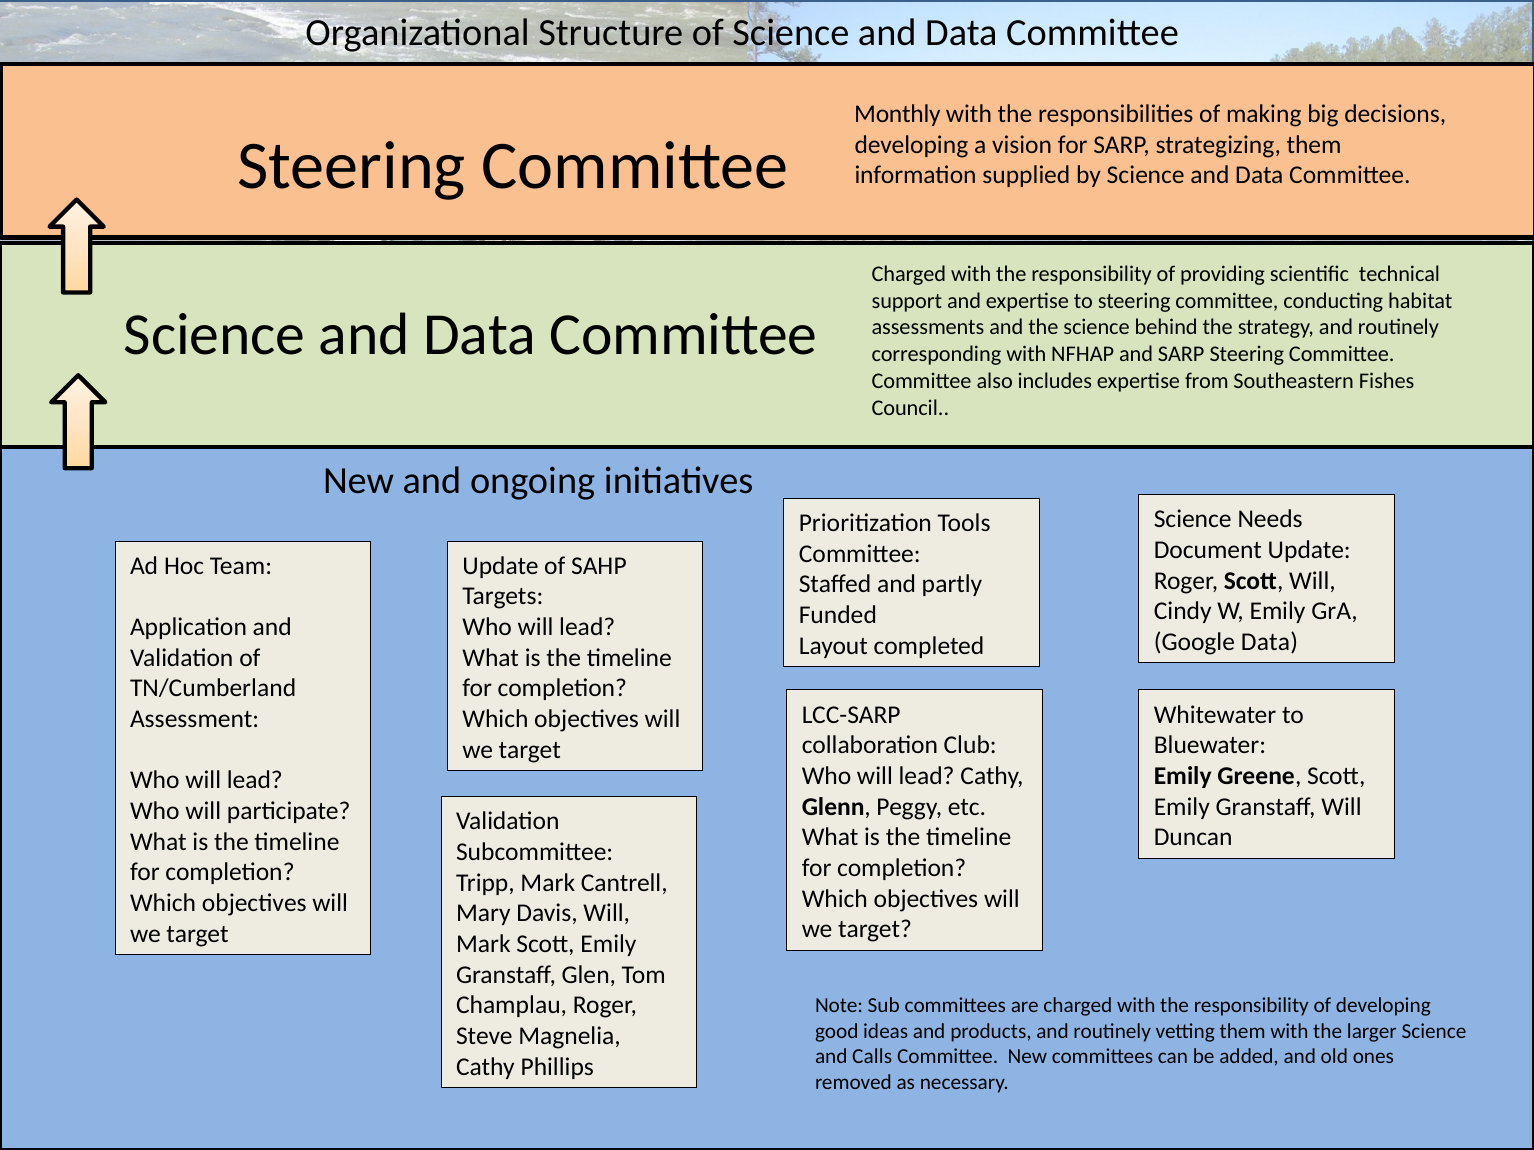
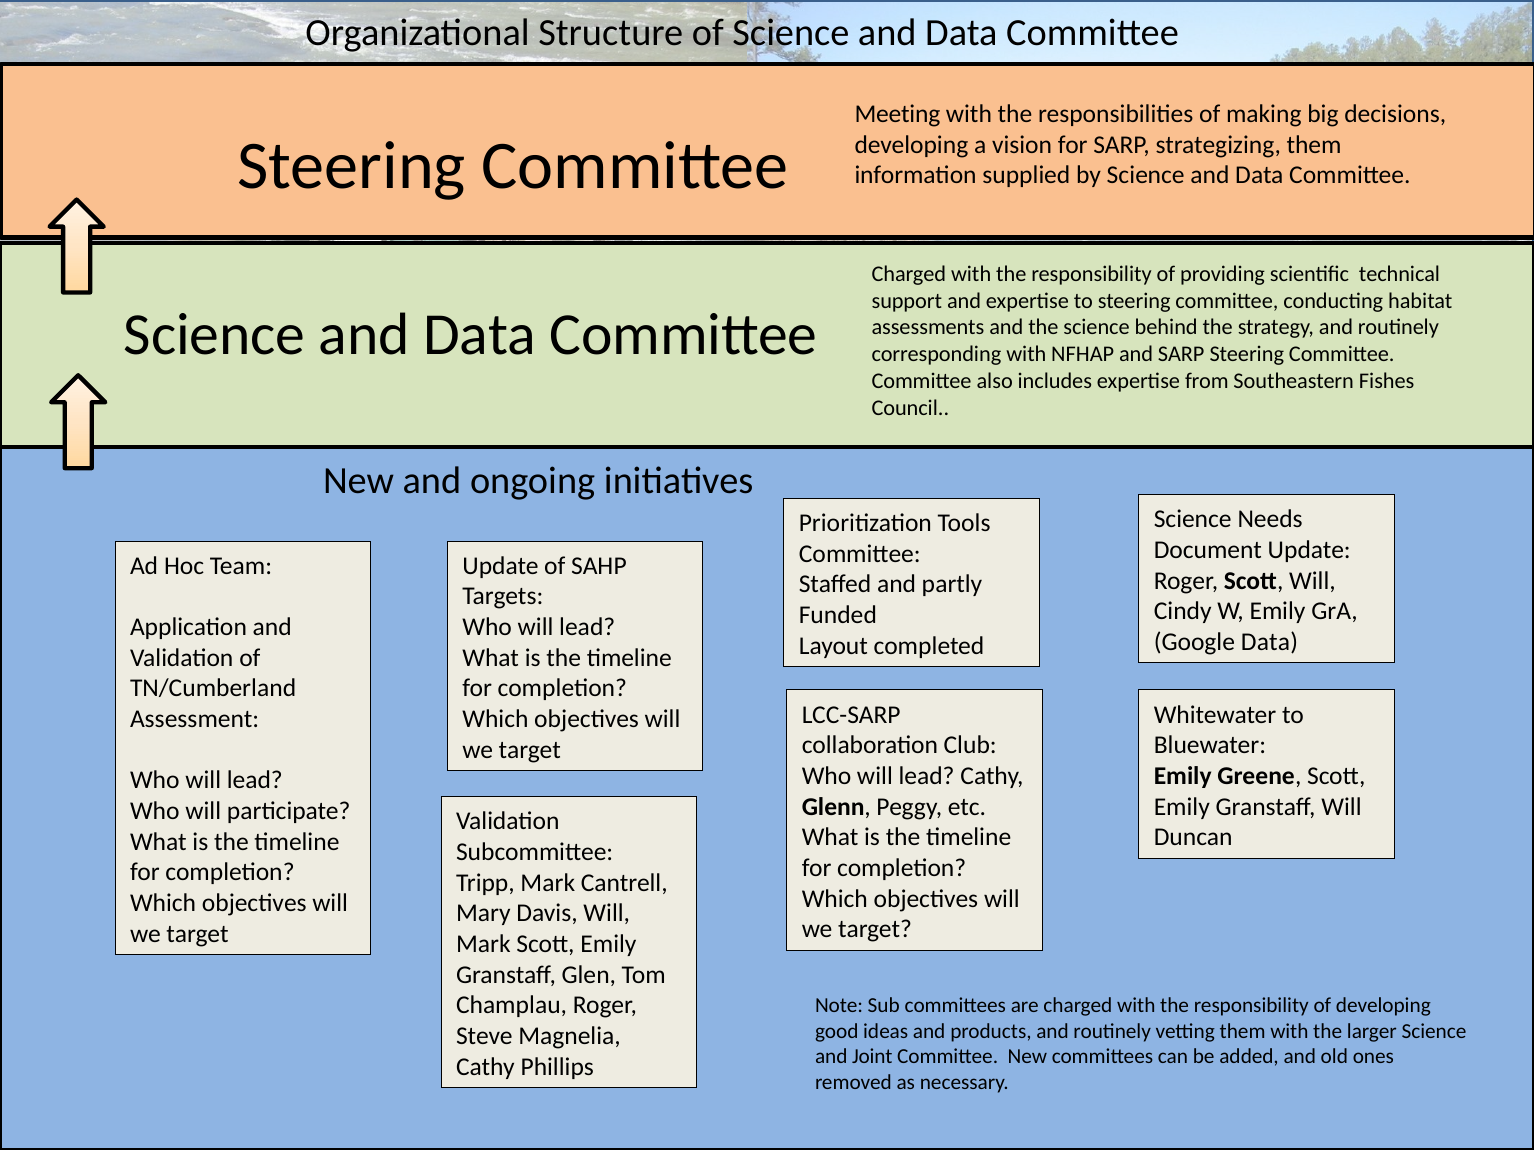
Monthly: Monthly -> Meeting
Calls: Calls -> Joint
